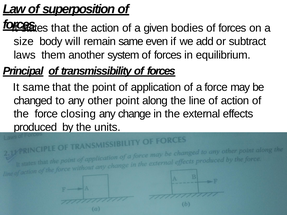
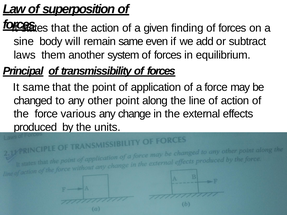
bodies: bodies -> finding
size: size -> sine
closing: closing -> various
